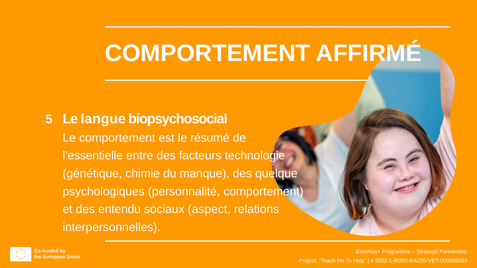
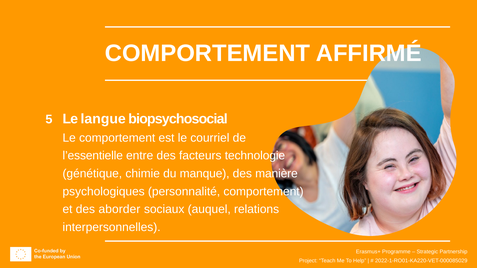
résumé: résumé -> courriel
quelque: quelque -> manière
entendu: entendu -> aborder
aspect: aspect -> auquel
